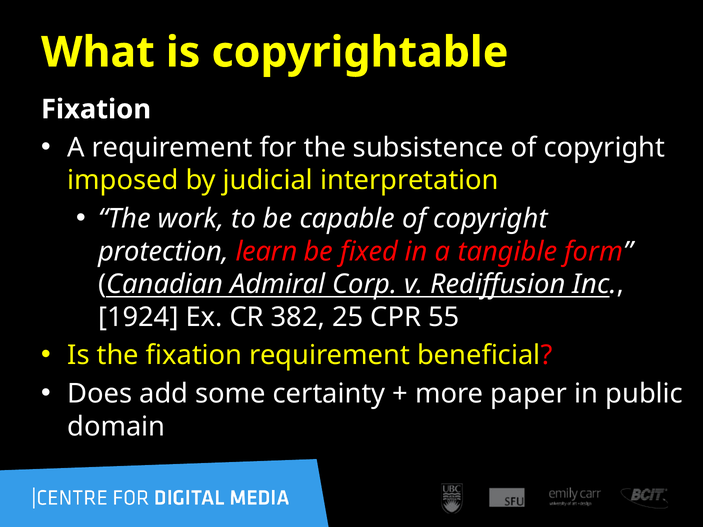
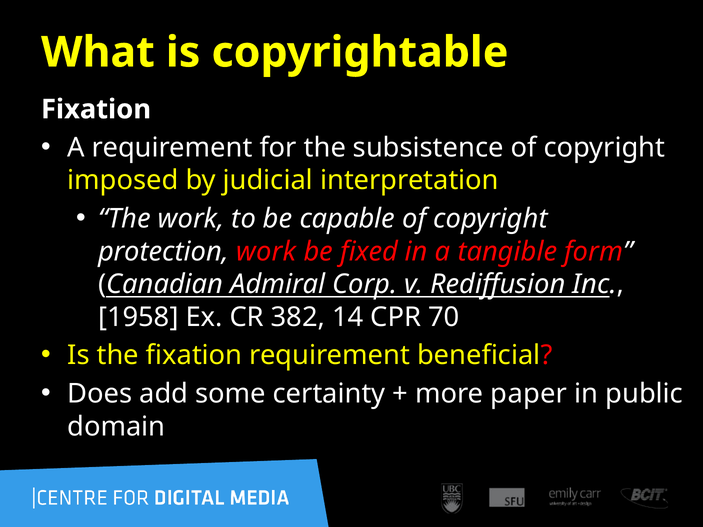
protection learn: learn -> work
1924: 1924 -> 1958
25: 25 -> 14
55: 55 -> 70
